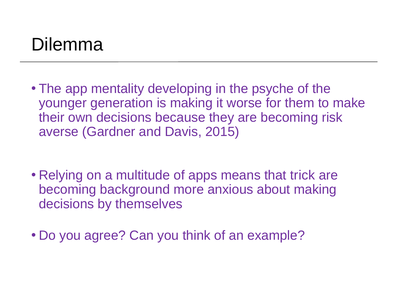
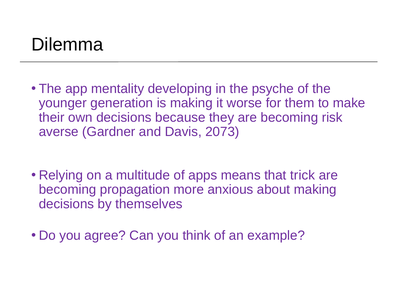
2015: 2015 -> 2073
background: background -> propagation
